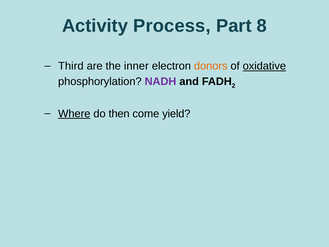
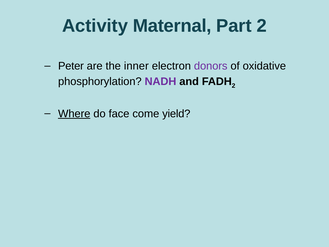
Process: Process -> Maternal
Part 8: 8 -> 2
Third: Third -> Peter
donors colour: orange -> purple
oxidative underline: present -> none
then: then -> face
